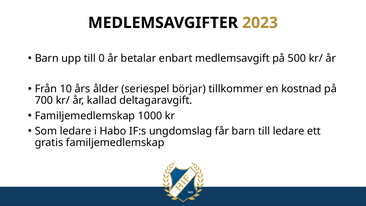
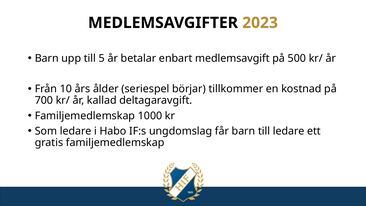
0: 0 -> 5
